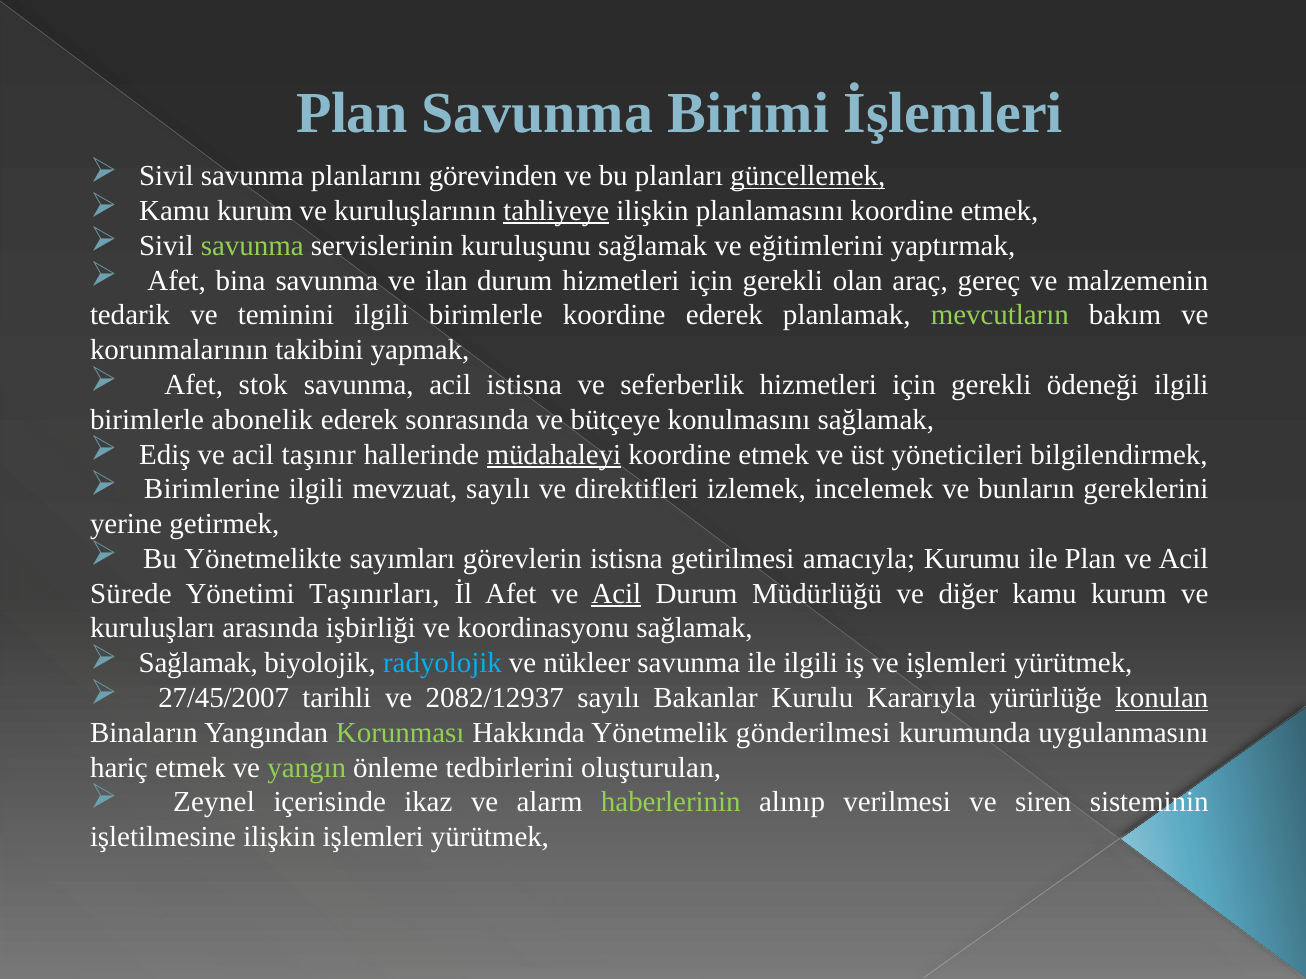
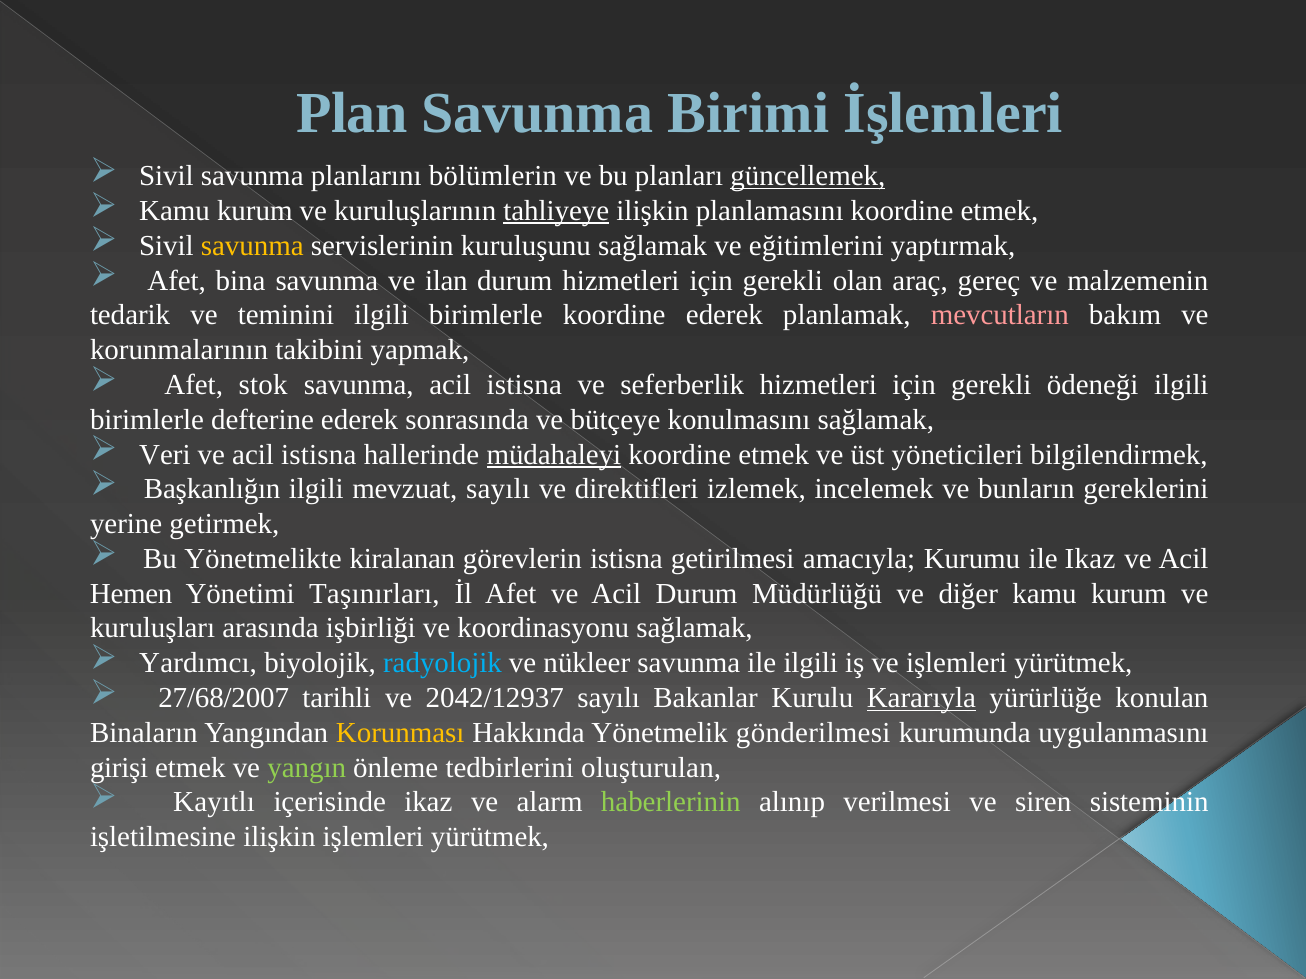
görevinden: görevinden -> bölümlerin
savunma at (252, 246) colour: light green -> yellow
mevcutların colour: light green -> pink
abonelik: abonelik -> defterine
Ediş: Ediş -> Veri
ve acil taşınır: taşınır -> istisna
Birimlerine: Birimlerine -> Başkanlığın
sayımları: sayımları -> kiralanan
ile Plan: Plan -> Ikaz
Sürede: Sürede -> Hemen
Acil at (616, 594) underline: present -> none
Sağlamak at (198, 664): Sağlamak -> Yardımcı
27/45/2007: 27/45/2007 -> 27/68/2007
2082/12937: 2082/12937 -> 2042/12937
Kararıyla underline: none -> present
konulan underline: present -> none
Korunması colour: light green -> yellow
hariç: hariç -> girişi
Zeynel: Zeynel -> Kayıtlı
